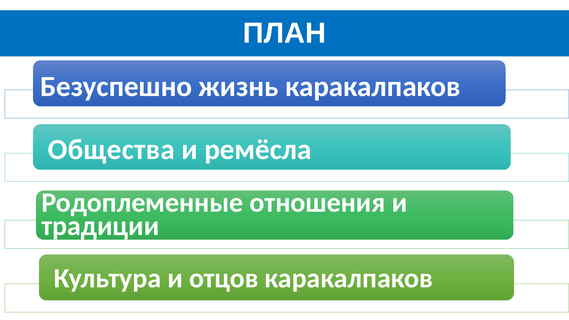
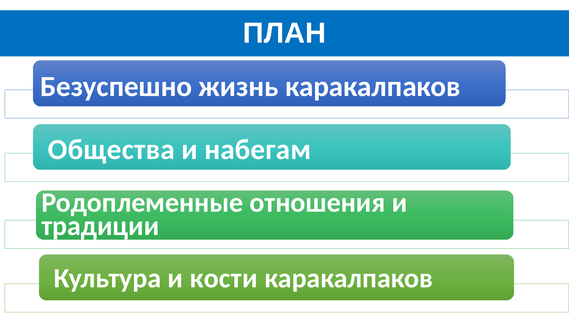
ремёсла: ремёсла -> набегам
отцов: отцов -> кости
